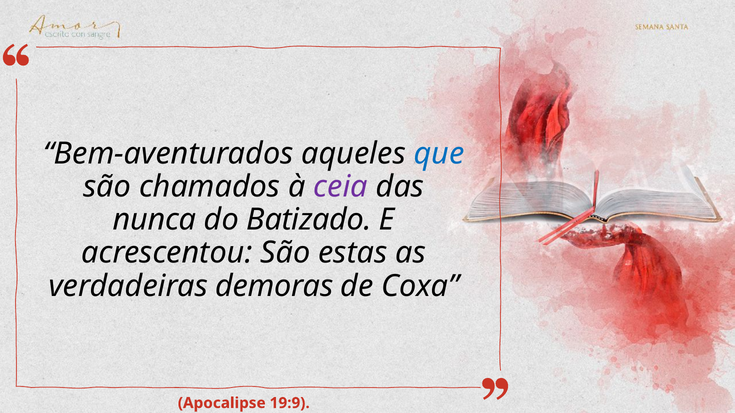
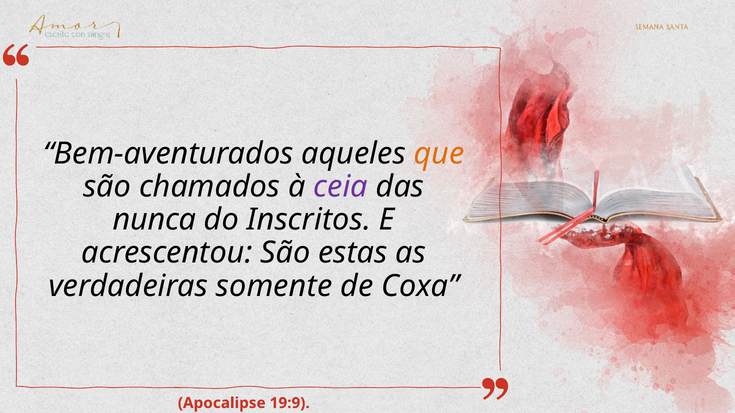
que colour: blue -> orange
Batizado: Batizado -> Inscritos
demoras: demoras -> somente
